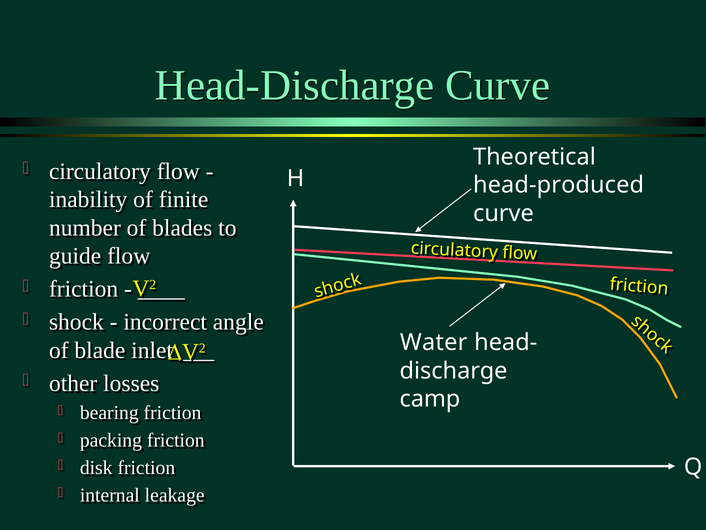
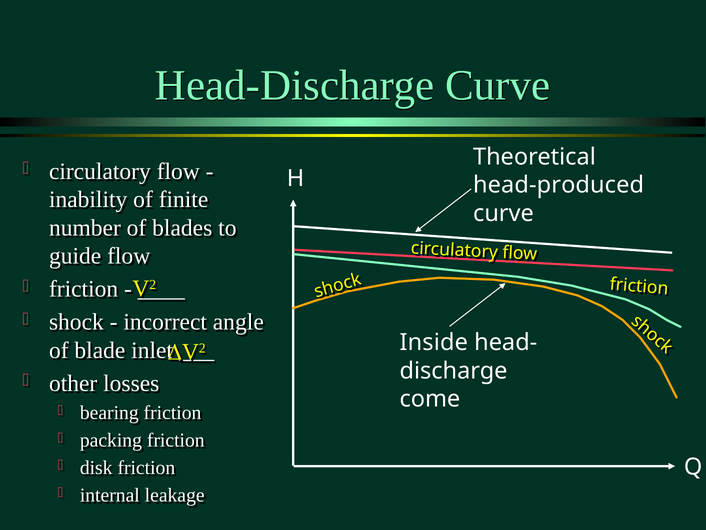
Water: Water -> Inside
camp: camp -> come
